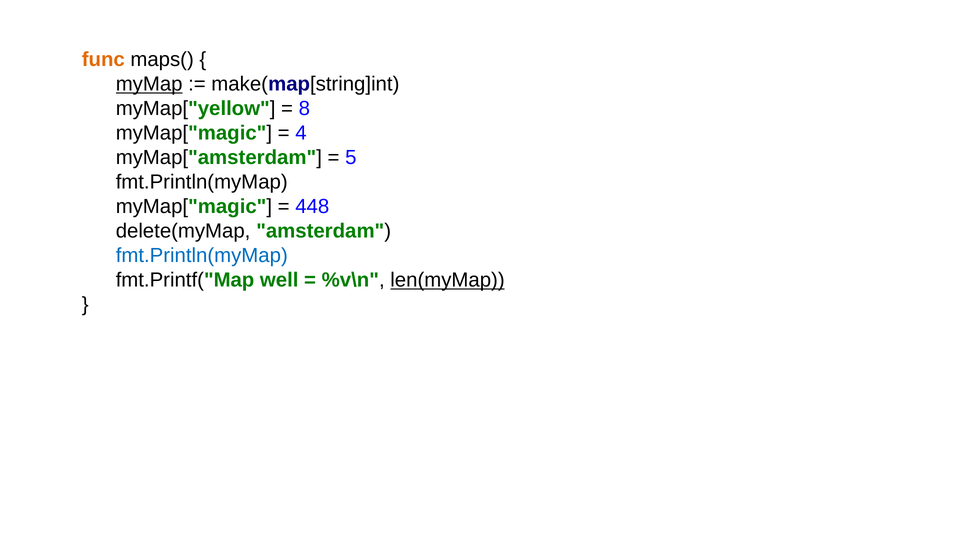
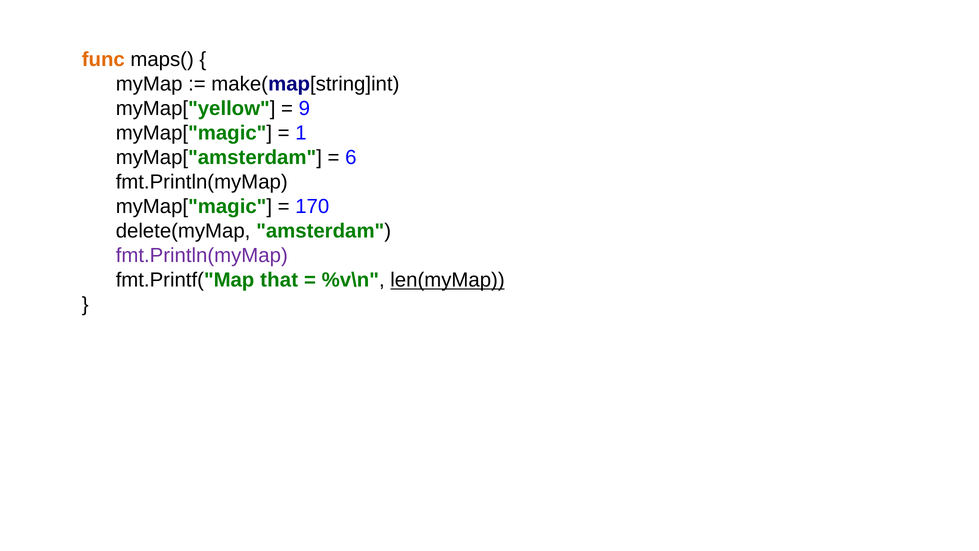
myMap underline: present -> none
8: 8 -> 9
4: 4 -> 1
5: 5 -> 6
448: 448 -> 170
fmt.Println(myMap at (202, 255) colour: blue -> purple
well: well -> that
